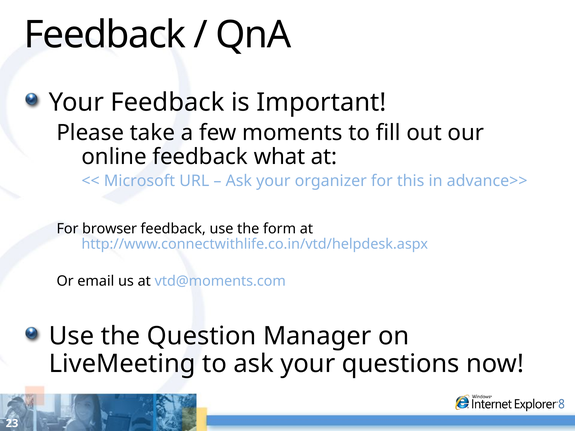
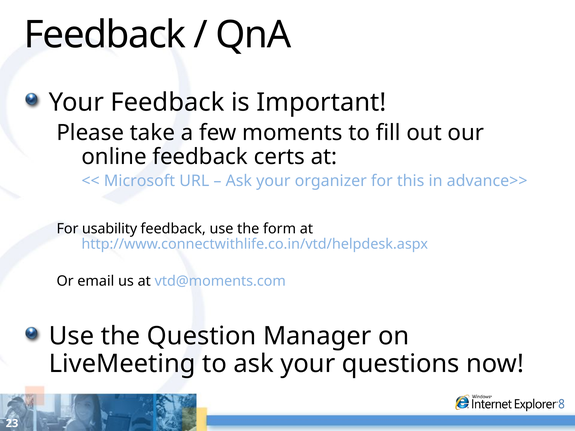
what: what -> certs
browser: browser -> usability
